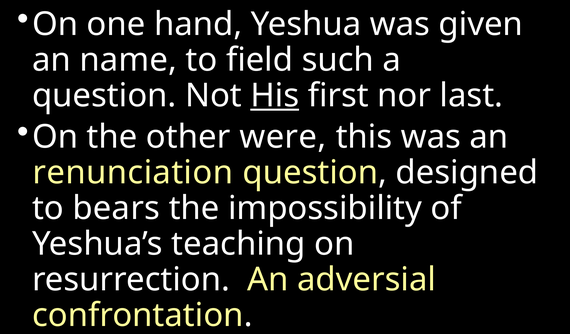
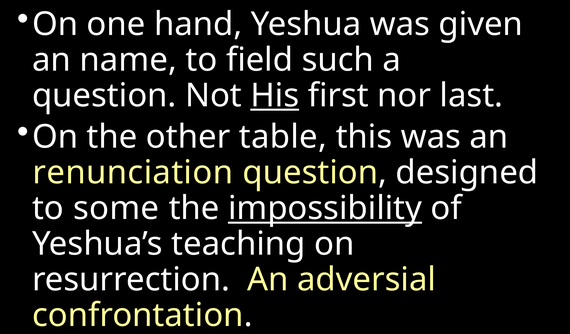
were: were -> table
bears: bears -> some
impossibility underline: none -> present
